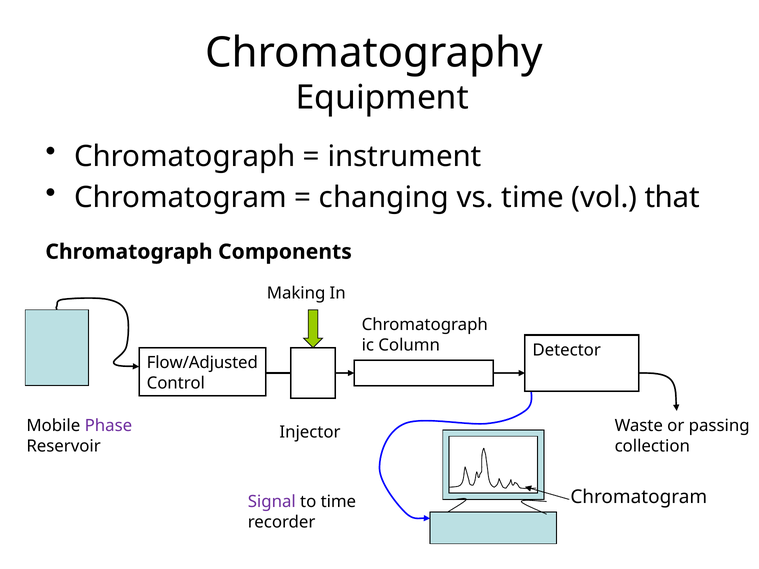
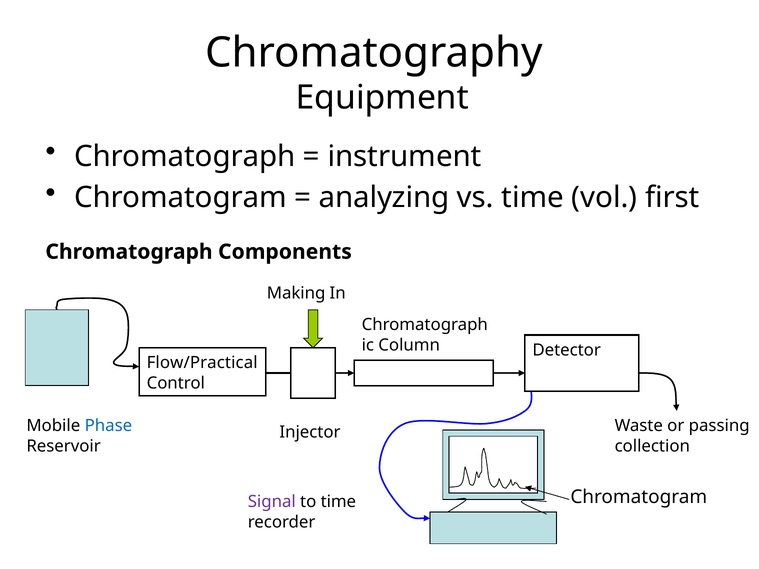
changing: changing -> analyzing
that: that -> first
Flow/Adjusted: Flow/Adjusted -> Flow/Practical
Phase colour: purple -> blue
